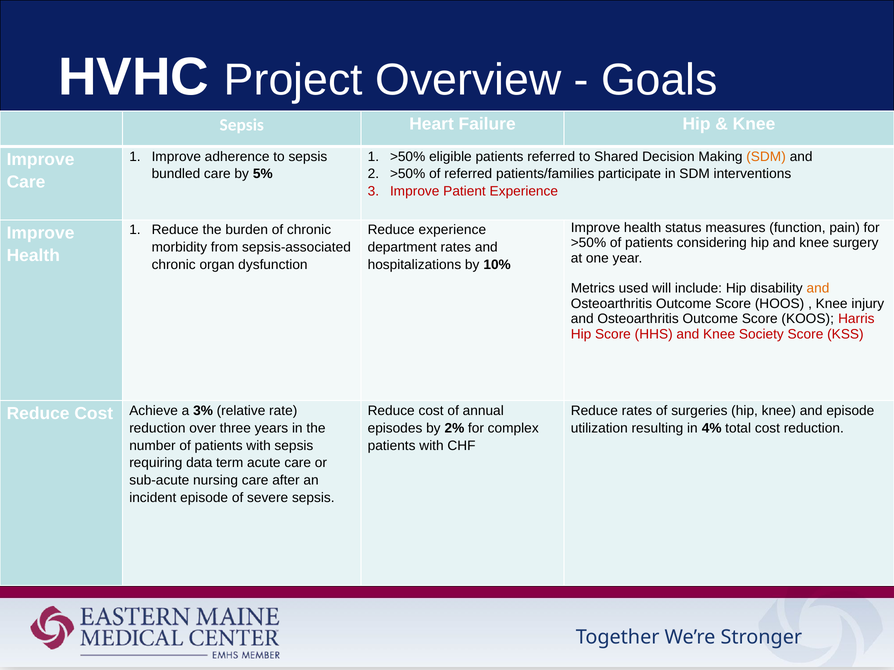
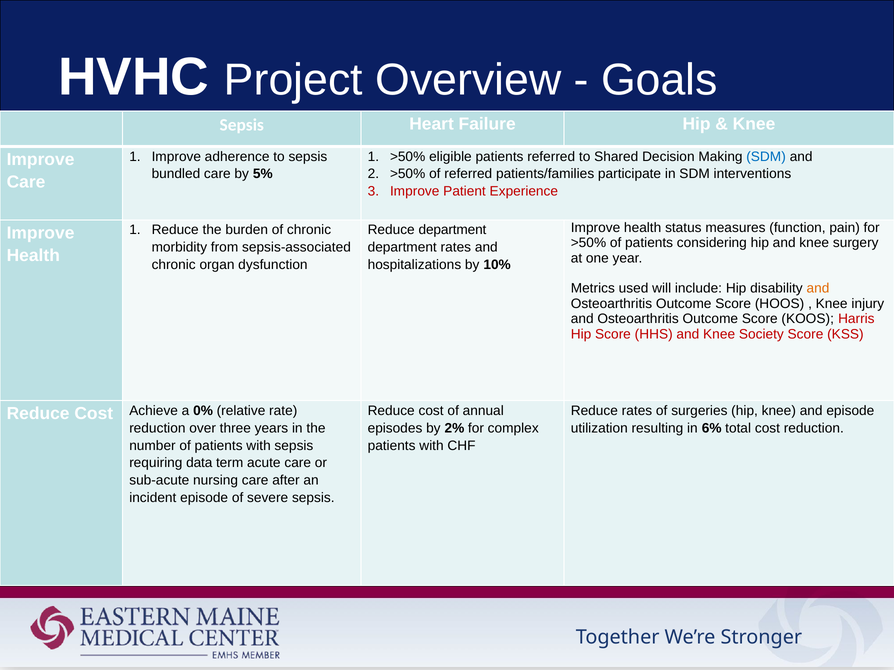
SDM at (766, 157) colour: orange -> blue
Reduce experience: experience -> department
3%: 3% -> 0%
4%: 4% -> 6%
